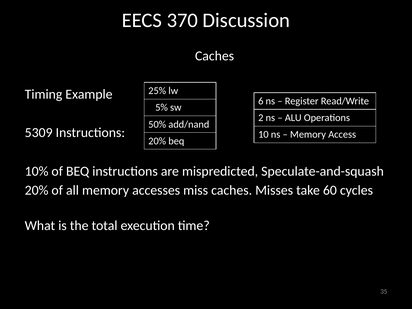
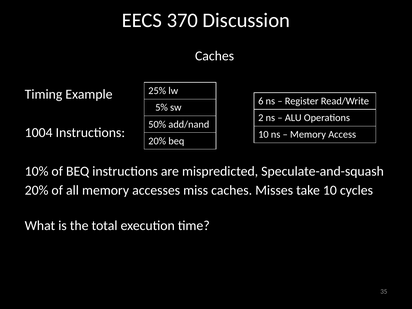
5309: 5309 -> 1004
take 60: 60 -> 10
